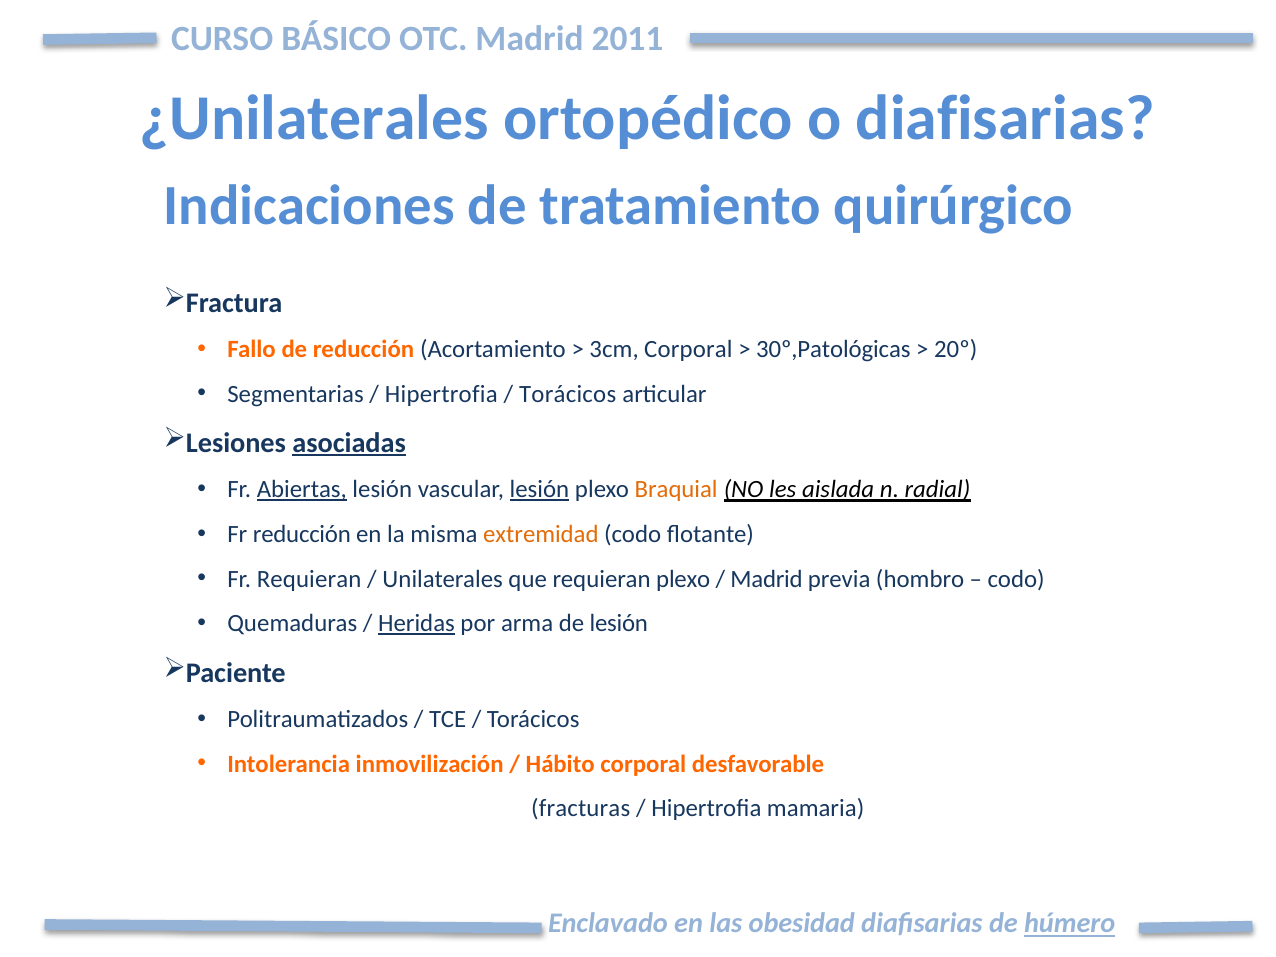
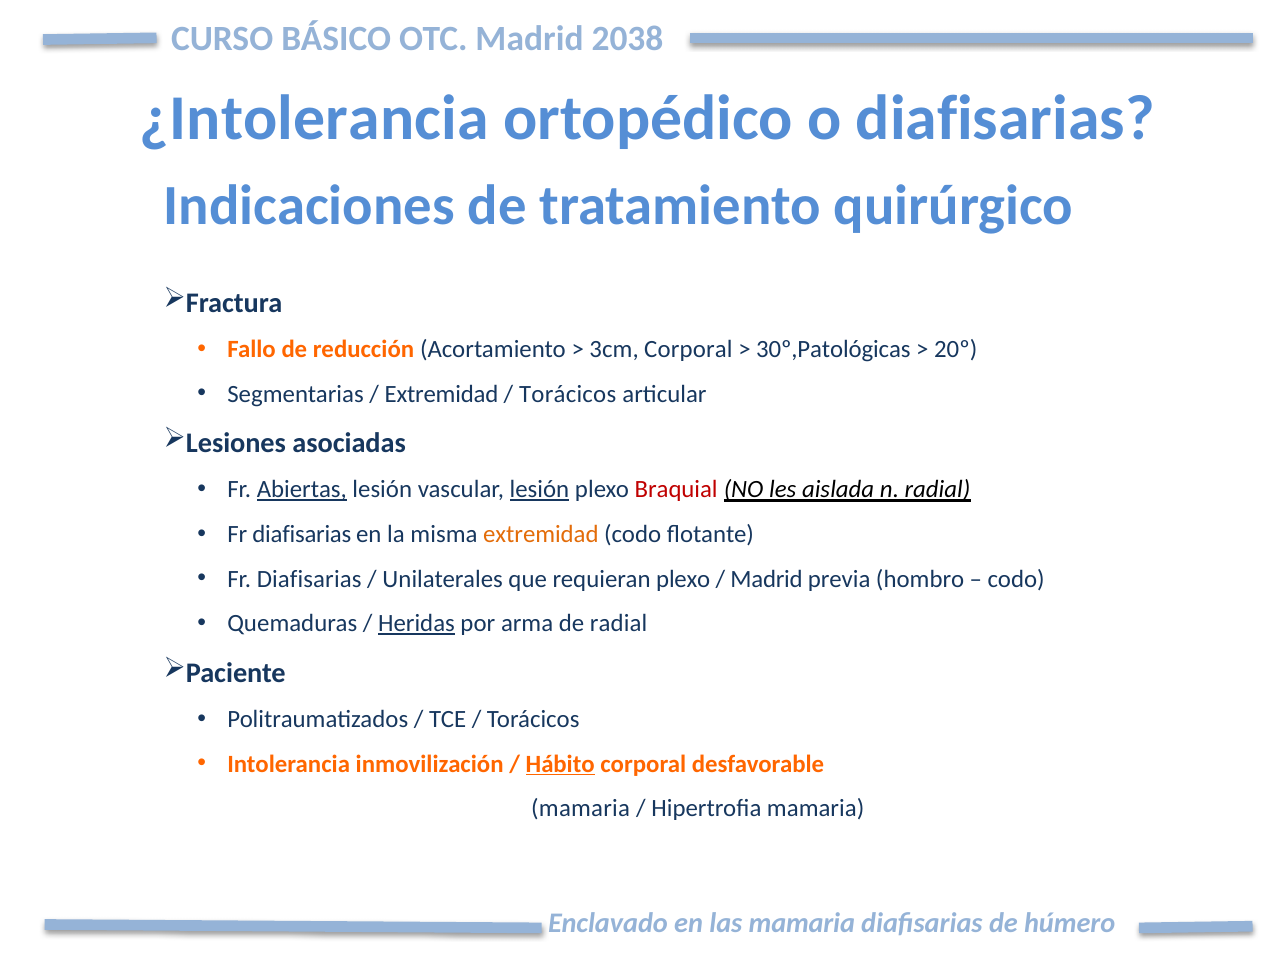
2011: 2011 -> 2038
¿Unilaterales: ¿Unilaterales -> ¿Intolerancia
Hipertrofia at (441, 394): Hipertrofia -> Extremidad
asociadas underline: present -> none
Braquial colour: orange -> red
reducción at (302, 534): reducción -> diafisarias
Requieran at (309, 579): Requieran -> Diafisarias
de lesión: lesión -> radial
Hábito underline: none -> present
fracturas at (581, 809): fracturas -> mamaria
las obesidad: obesidad -> mamaria
húmero underline: present -> none
